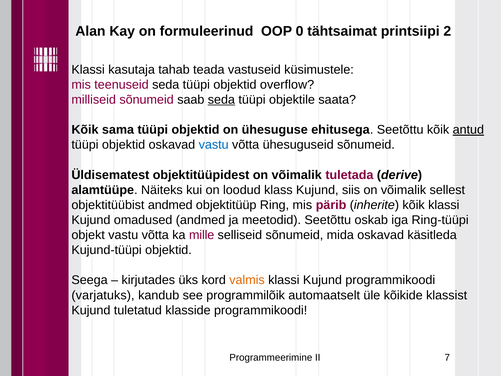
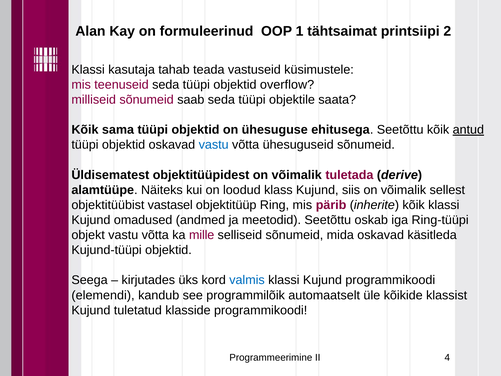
0: 0 -> 1
seda at (221, 100) underline: present -> none
objektitüübist andmed: andmed -> vastasel
valmis colour: orange -> blue
varjatuks: varjatuks -> elemendi
7: 7 -> 4
